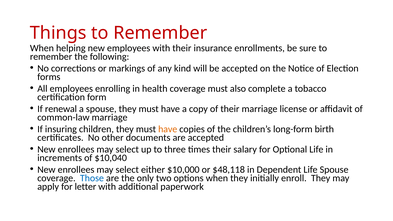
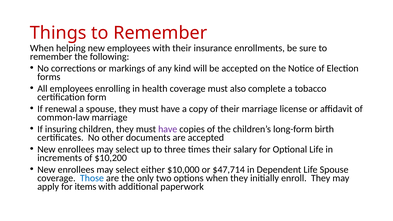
have at (168, 129) colour: orange -> purple
$10,040: $10,040 -> $10,200
$48,118: $48,118 -> $47,714
letter: letter -> items
